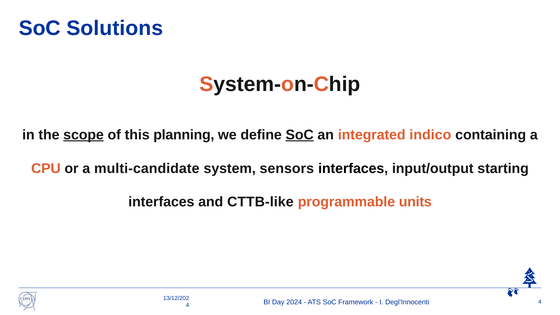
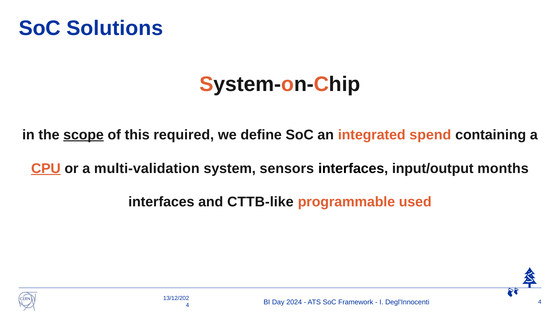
planning: planning -> required
SoC at (300, 135) underline: present -> none
indico: indico -> spend
CPU underline: none -> present
multi-candidate: multi-candidate -> multi-validation
starting: starting -> months
units: units -> used
